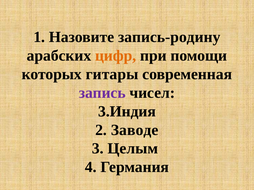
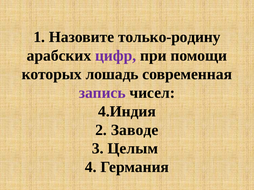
запись-родину: запись-родину -> только-родину
цифр colour: orange -> purple
гитары: гитары -> лошадь
3.Индия: 3.Индия -> 4.Индия
